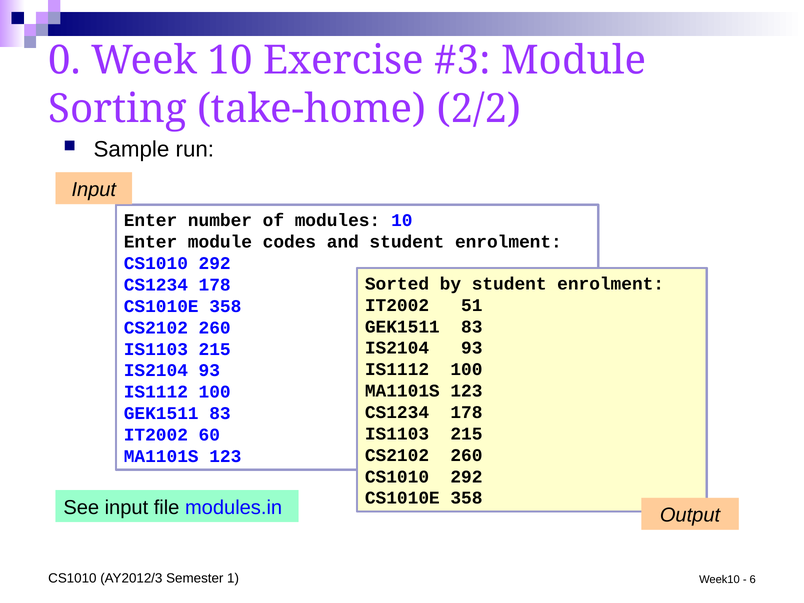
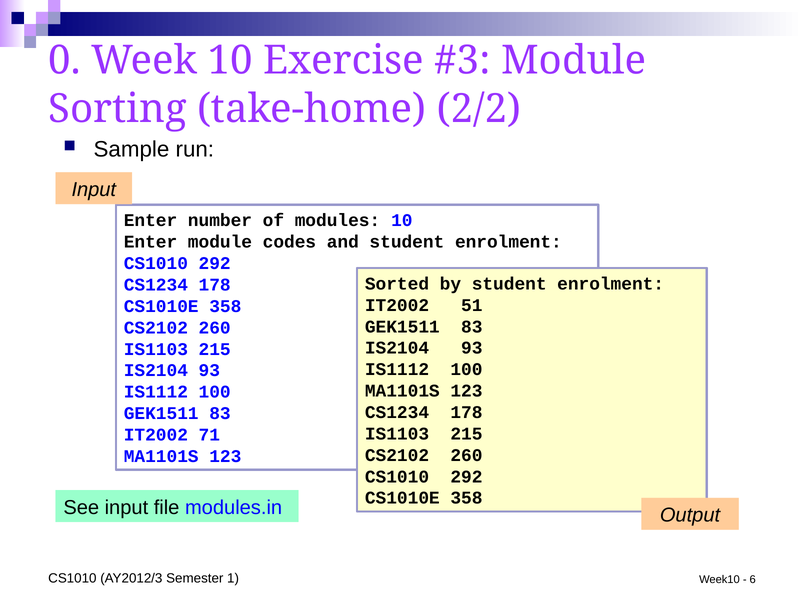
60: 60 -> 71
